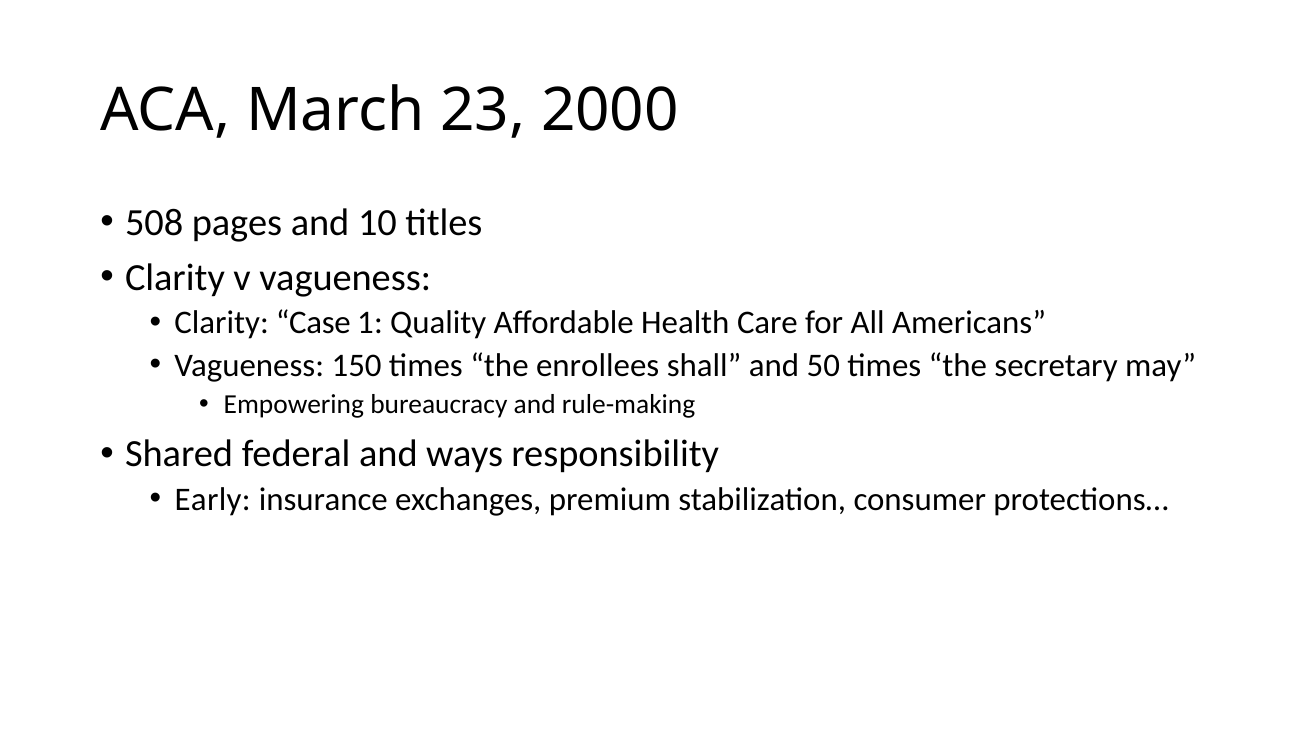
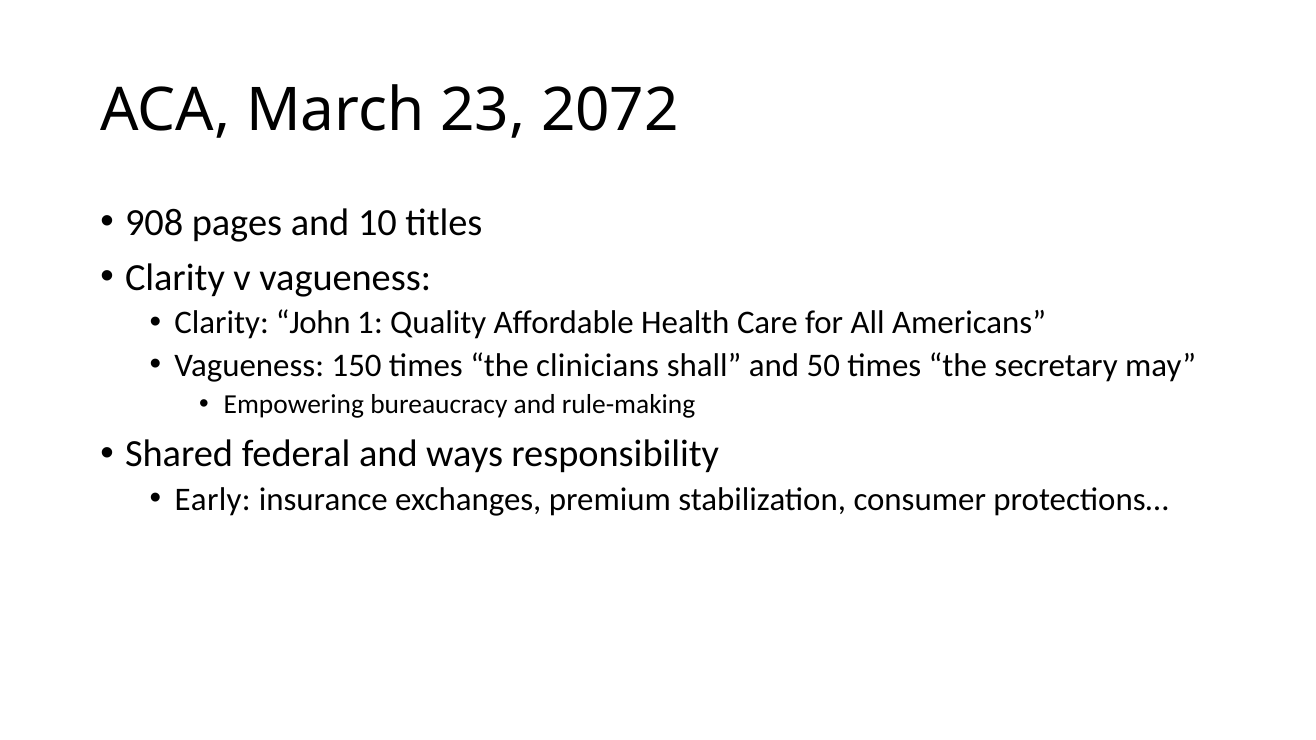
2000: 2000 -> 2072
508: 508 -> 908
Case: Case -> John
enrollees: enrollees -> clinicians
